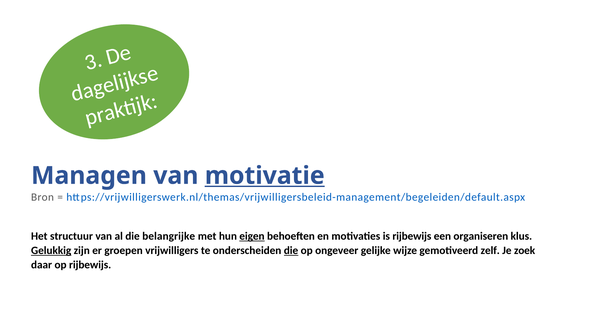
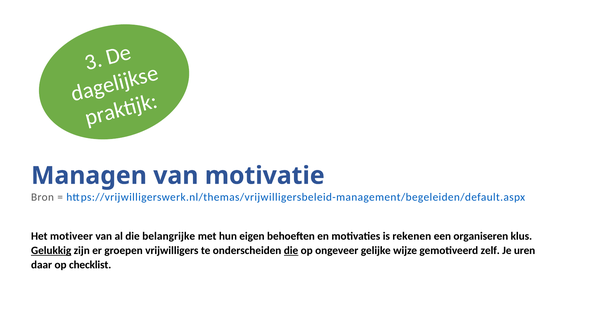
motivatie underline: present -> none
structuur: structuur -> motiveer
eigen underline: present -> none
is rijbewijs: rijbewijs -> rekenen
zoek: zoek -> uren
op rijbewijs: rijbewijs -> checklist
